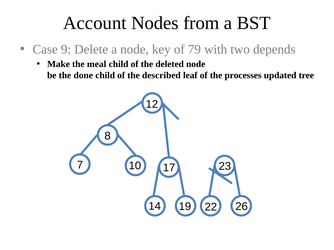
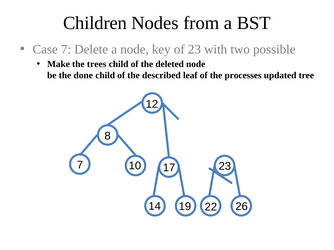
Account: Account -> Children
Case 9: 9 -> 7
of 79: 79 -> 23
depends: depends -> possible
meal: meal -> trees
